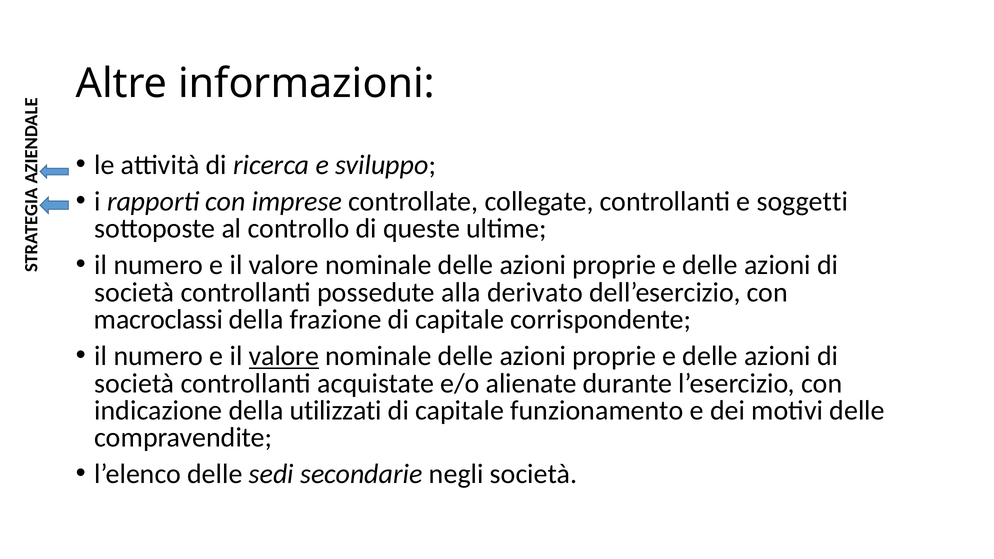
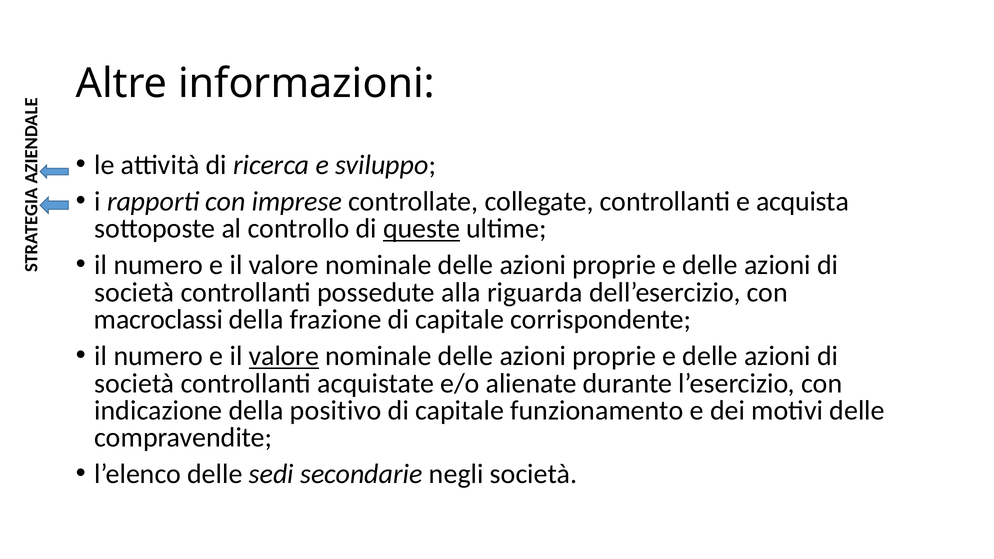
soggetti: soggetti -> acquista
queste underline: none -> present
derivato: derivato -> riguarda
utilizzati: utilizzati -> positivo
